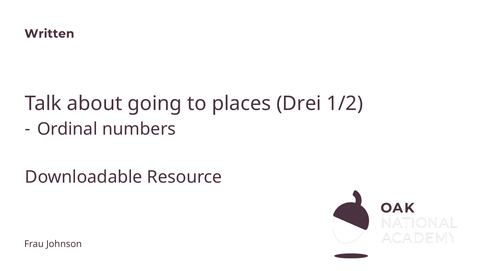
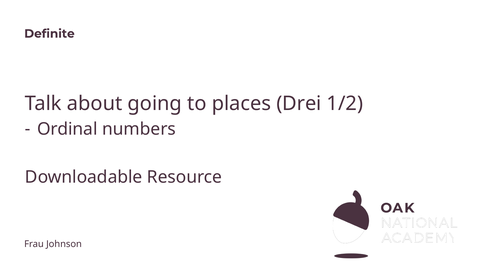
Written: Written -> Definite
